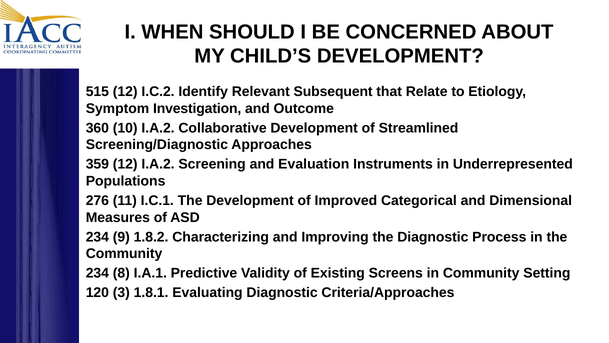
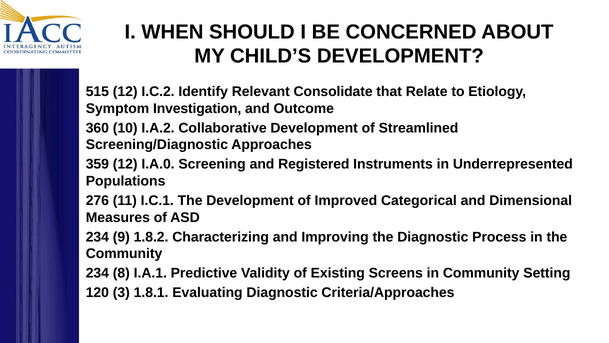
Subsequent: Subsequent -> Consolidate
12 I.A.2: I.A.2 -> I.A.0
Evaluation: Evaluation -> Registered
